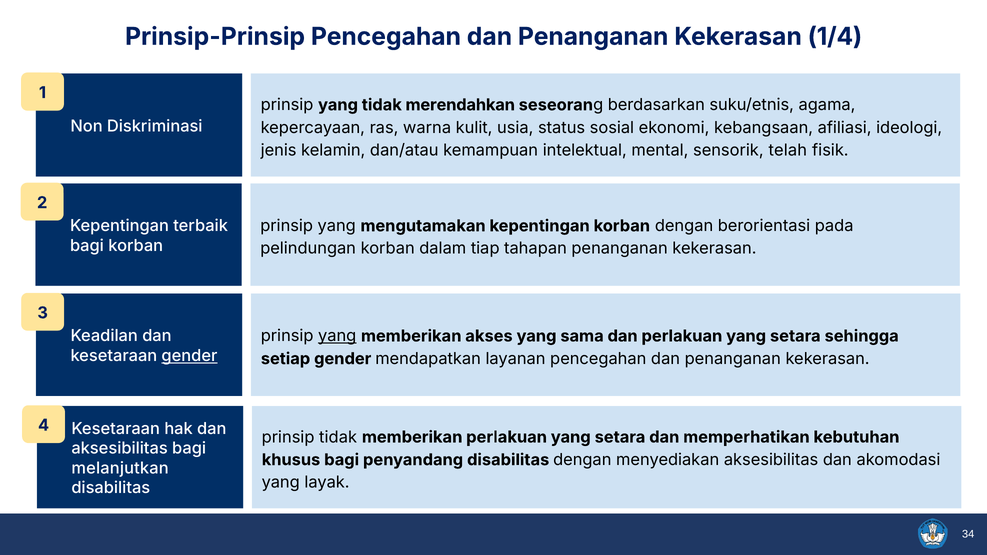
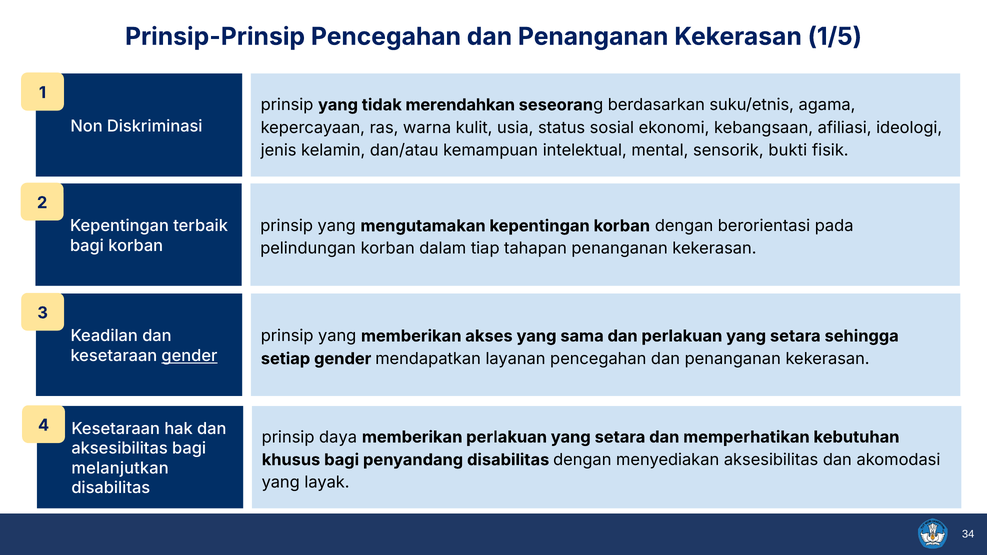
1/4: 1/4 -> 1/5
telah: telah -> bukti
yang at (337, 336) underline: present -> none
prinsip tidak: tidak -> daya
